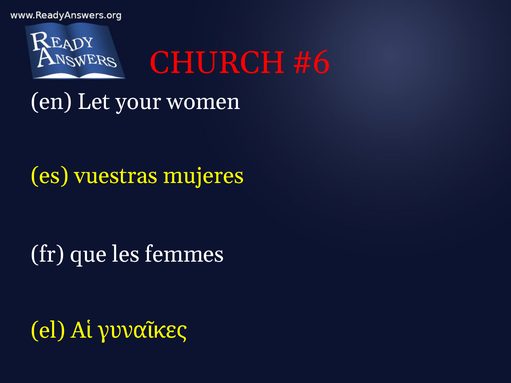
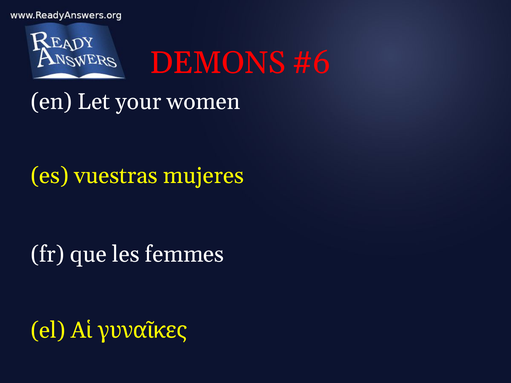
CHURCH: CHURCH -> DEMONS
